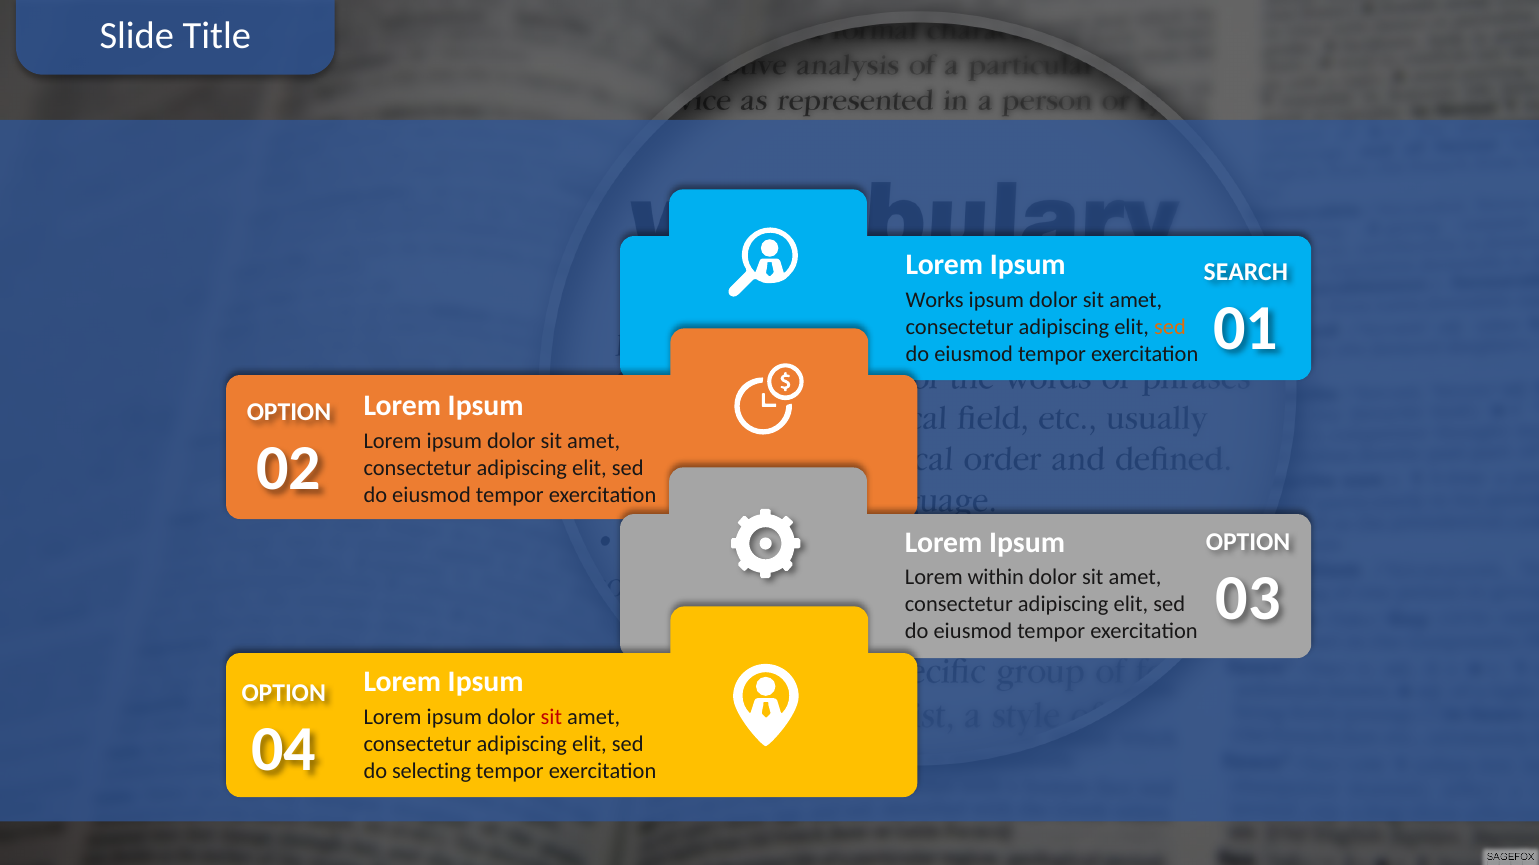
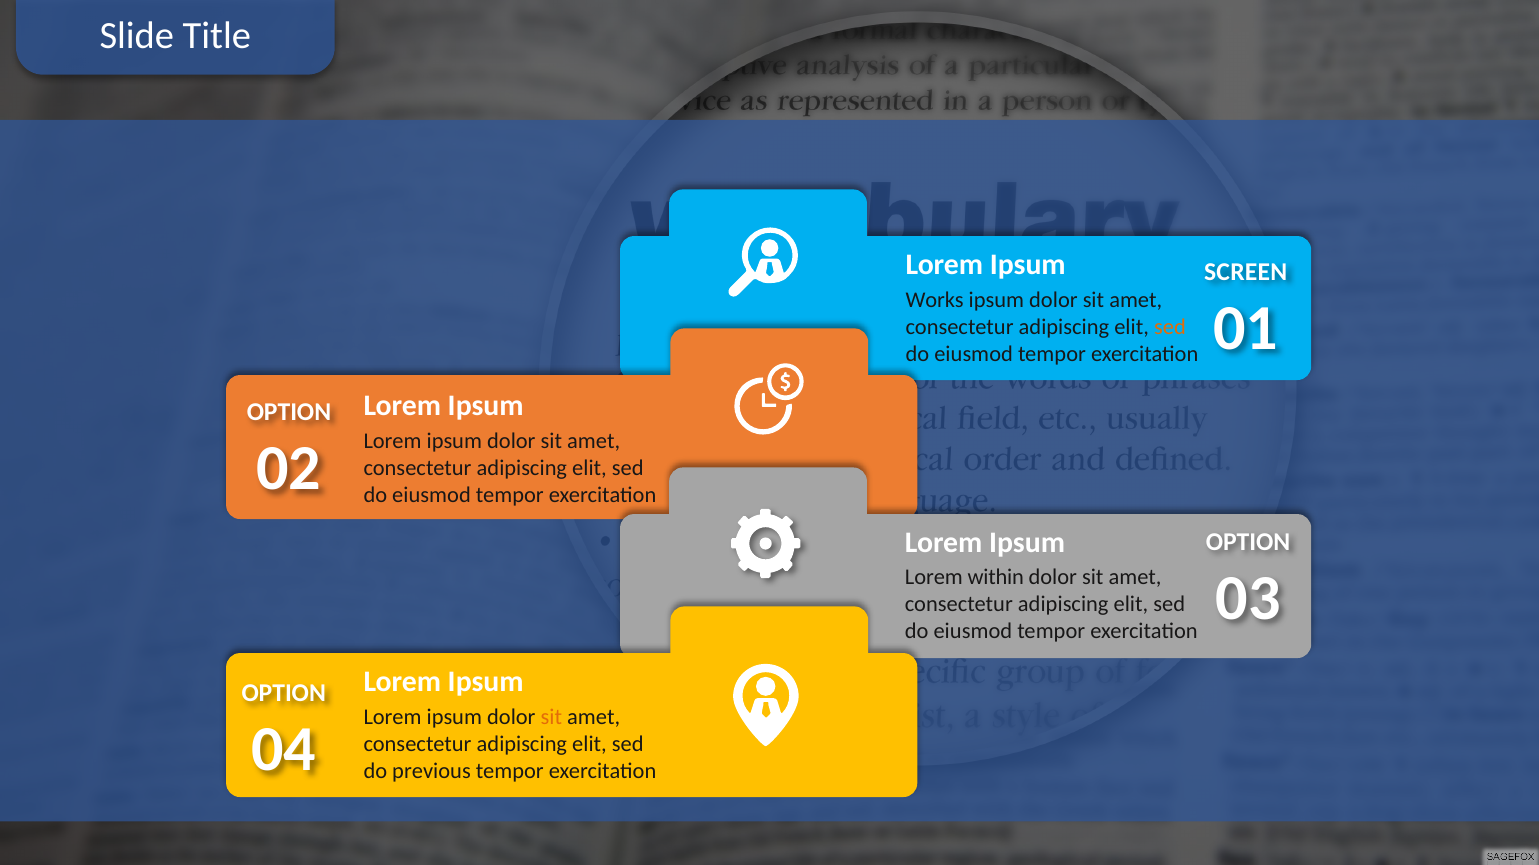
SEARCH: SEARCH -> SCREEN
sit at (551, 718) colour: red -> orange
selecting: selecting -> previous
